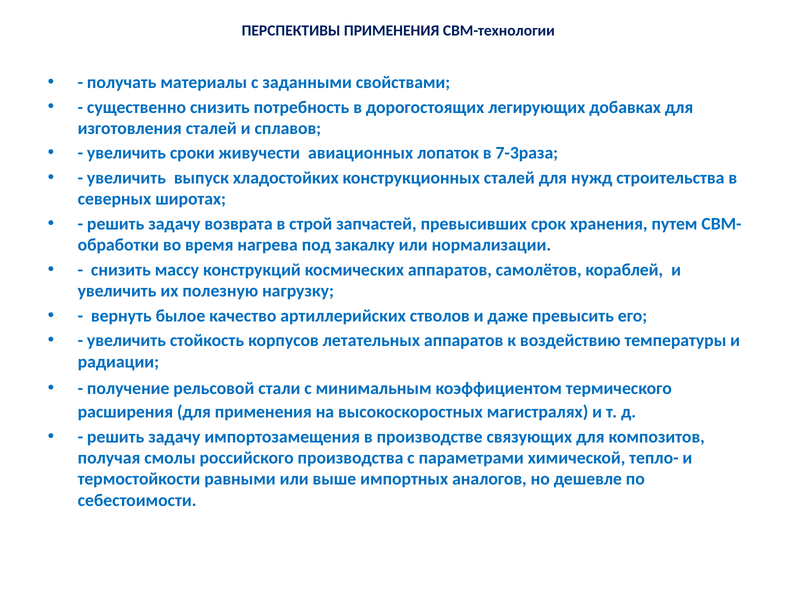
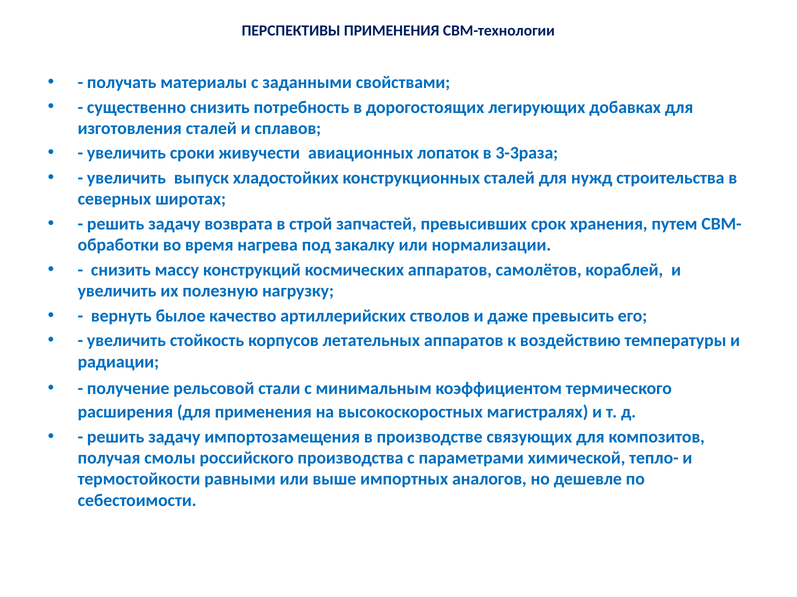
7-3раза: 7-3раза -> 3-3раза
